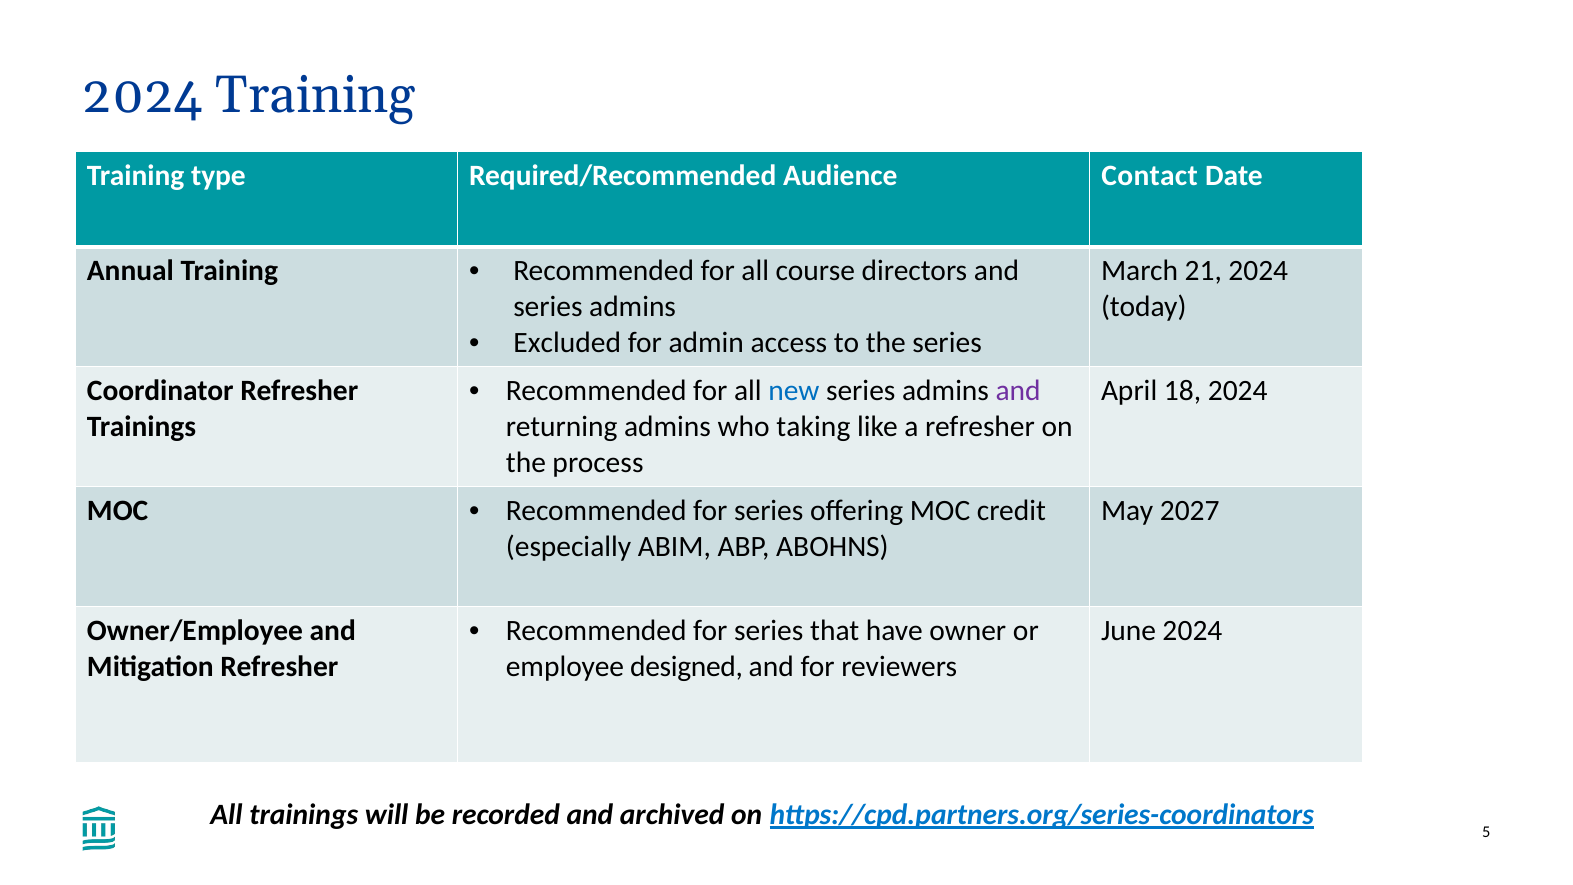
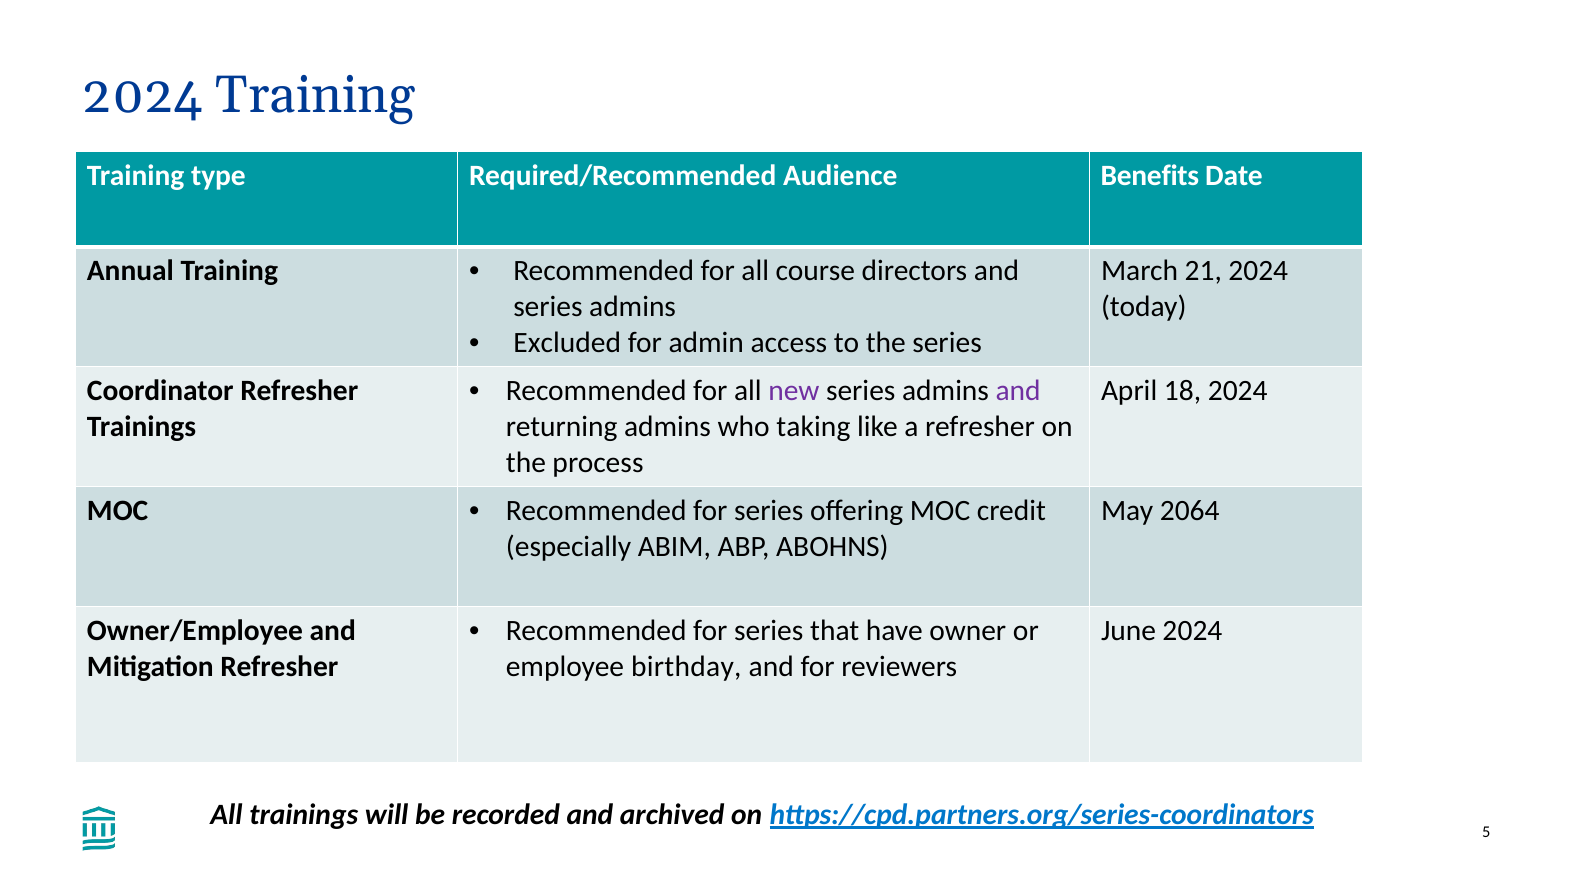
Contact: Contact -> Benefits
new colour: blue -> purple
2027: 2027 -> 2064
designed: designed -> birthday
